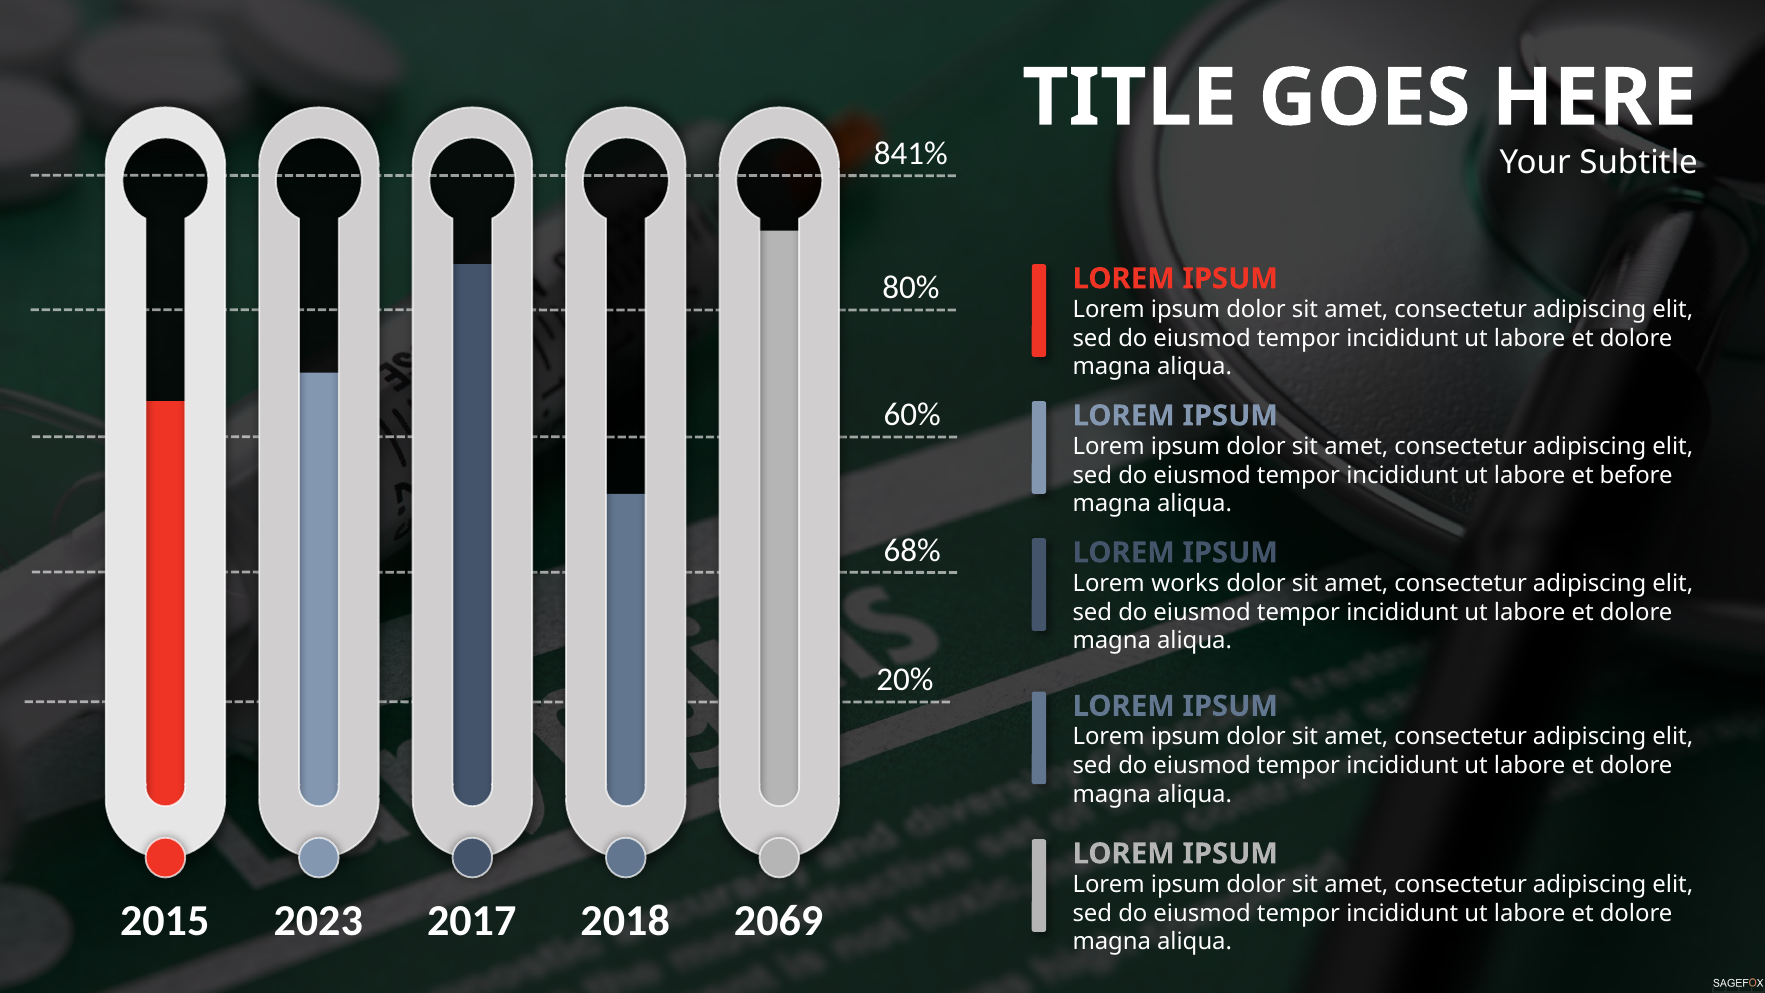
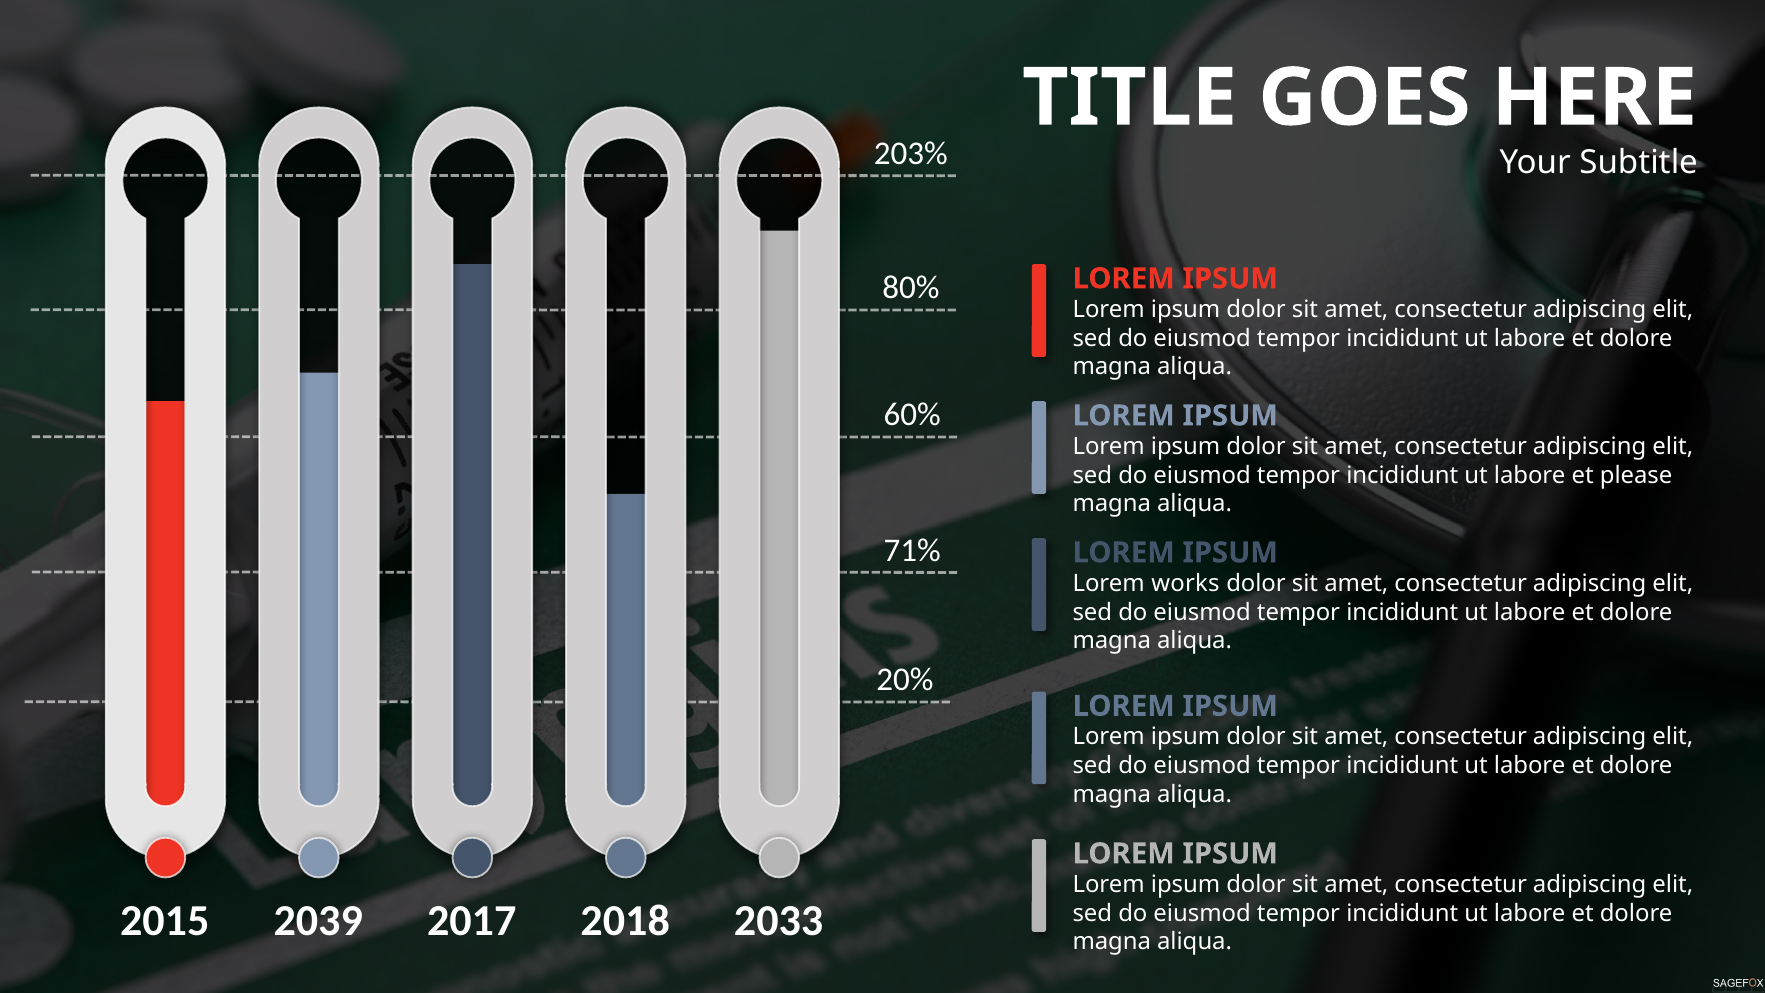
841%: 841% -> 203%
before: before -> please
68%: 68% -> 71%
2023: 2023 -> 2039
2069: 2069 -> 2033
